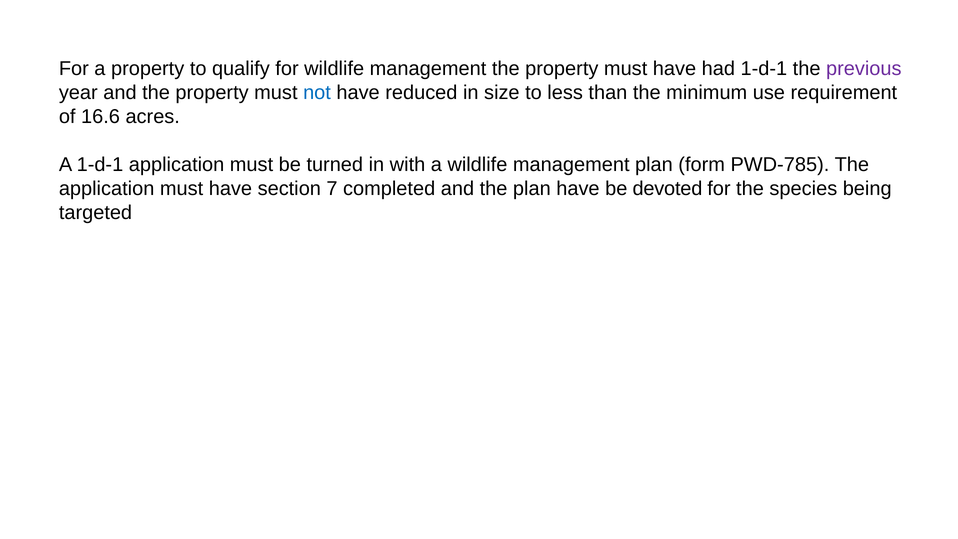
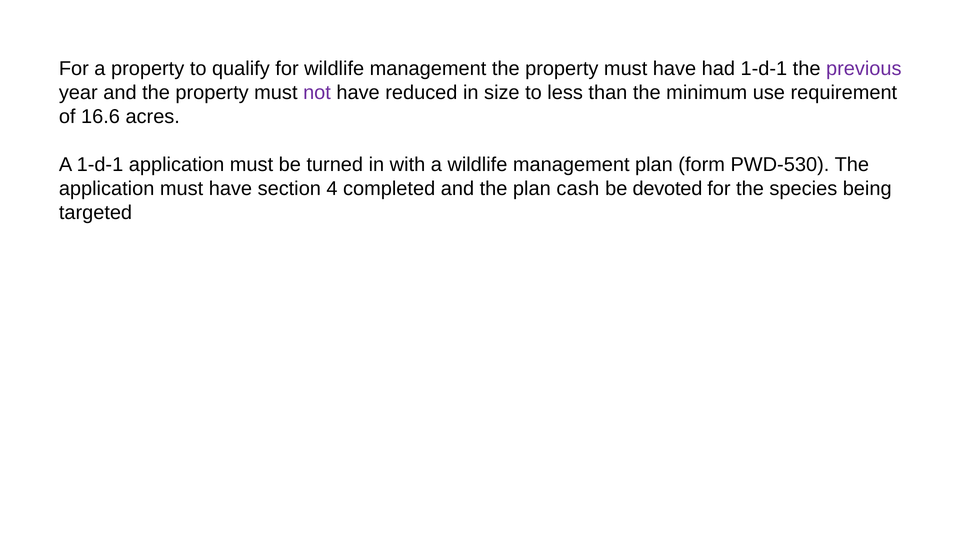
not colour: blue -> purple
PWD-785: PWD-785 -> PWD-530
7: 7 -> 4
plan have: have -> cash
